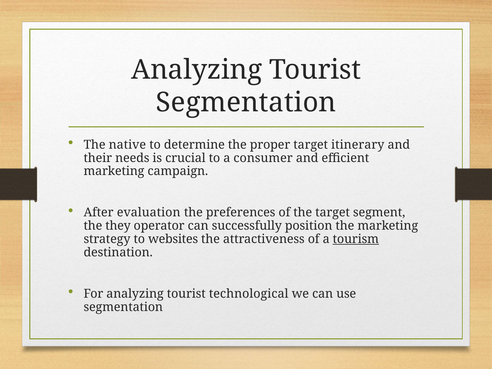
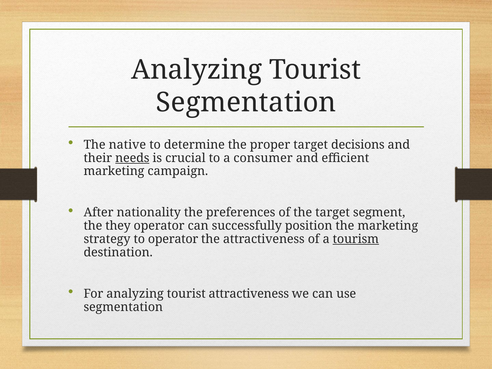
itinerary: itinerary -> decisions
needs underline: none -> present
evaluation: evaluation -> nationality
to websites: websites -> operator
tourist technological: technological -> attractiveness
